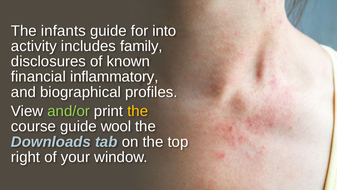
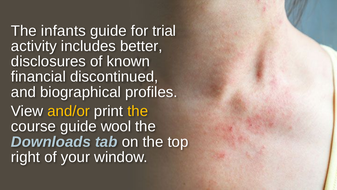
into: into -> trial
family: family -> better
inflammatory: inflammatory -> discontinued
and/or colour: light green -> yellow
